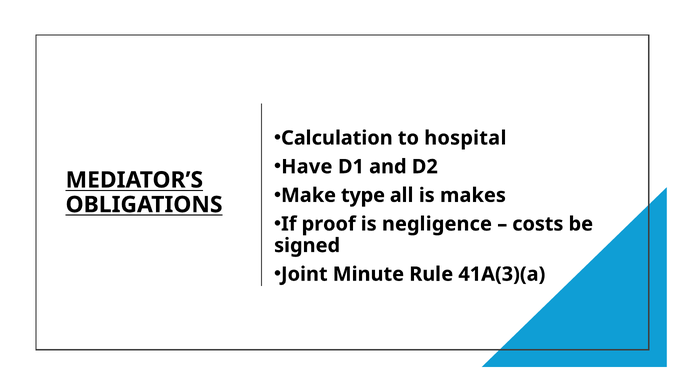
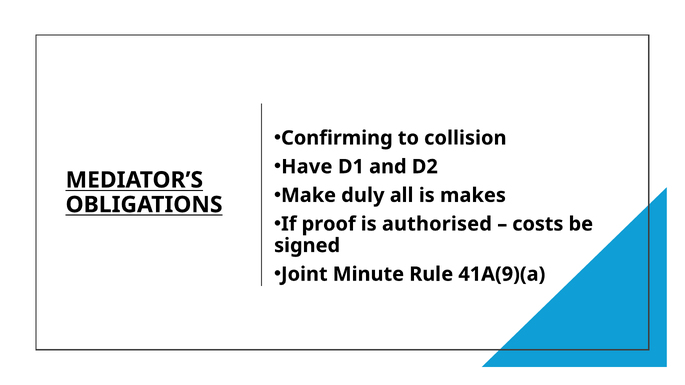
Calculation: Calculation -> Confirming
hospital: hospital -> collision
type: type -> duly
negligence: negligence -> authorised
41A(3)(a: 41A(3)(a -> 41A(9)(a
